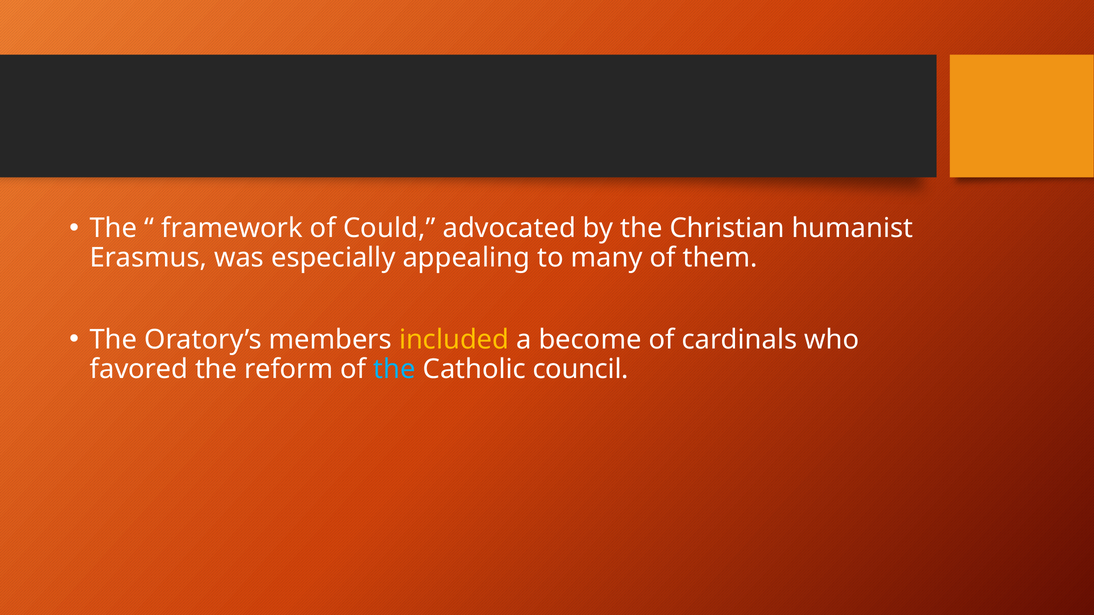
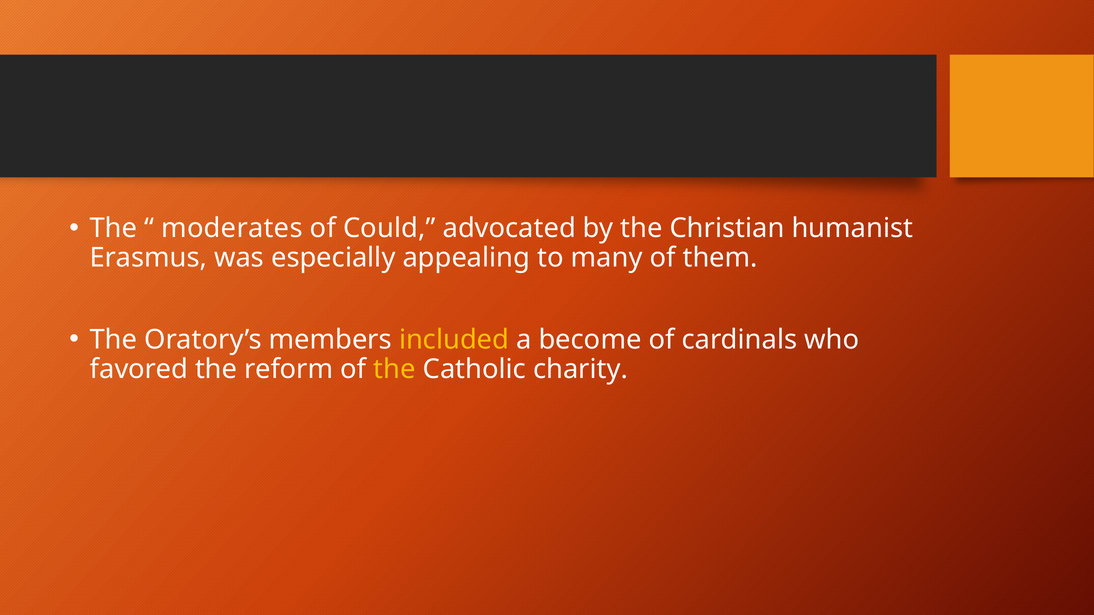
framework: framework -> moderates
the at (395, 369) colour: light blue -> yellow
council: council -> charity
